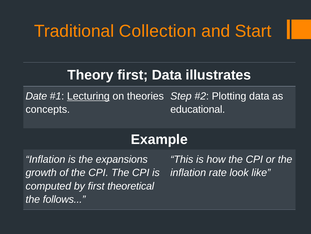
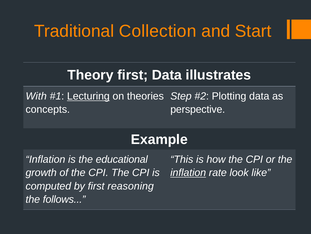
Date: Date -> With
educational: educational -> perspective
expansions: expansions -> educational
inflation at (188, 172) underline: none -> present
theoretical: theoretical -> reasoning
